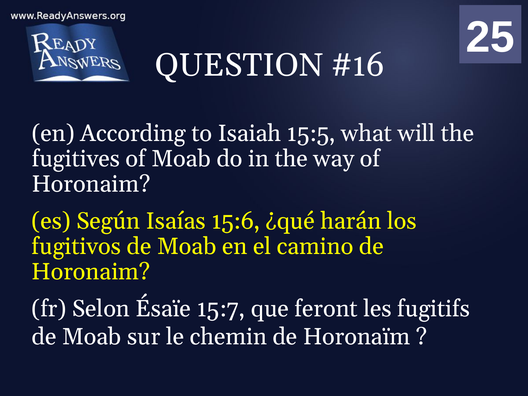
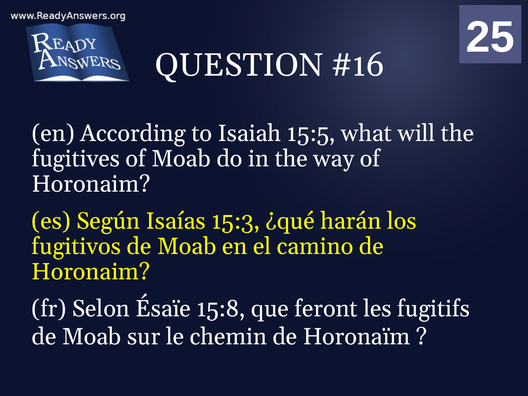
15:6: 15:6 -> 15:3
15:7: 15:7 -> 15:8
